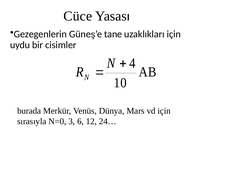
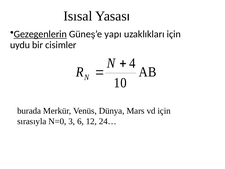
Cüce: Cüce -> Isısal
Gezegenlerin underline: none -> present
tane: tane -> yapı
